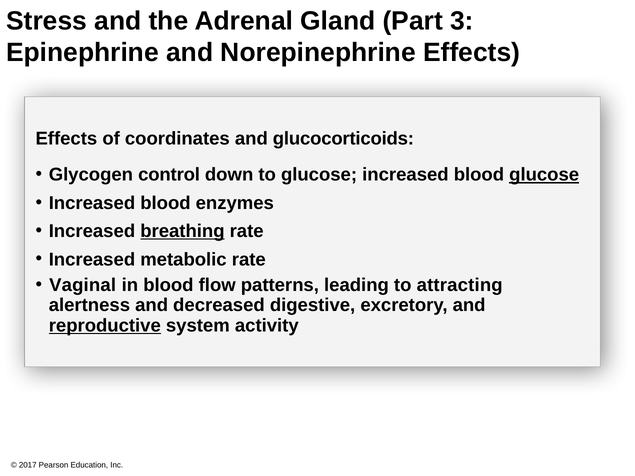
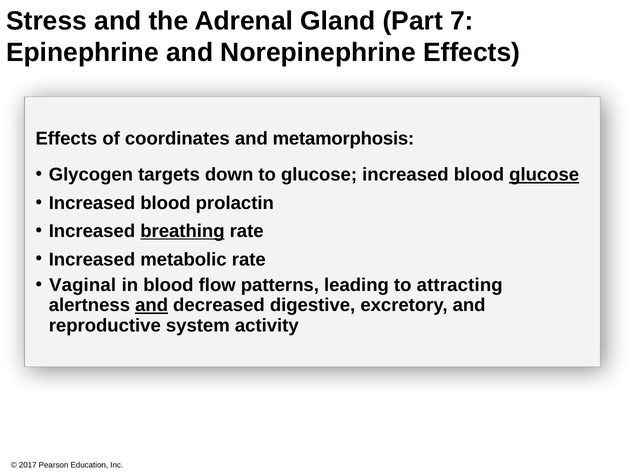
3: 3 -> 7
glucocorticoids: glucocorticoids -> metamorphosis
control: control -> targets
enzymes: enzymes -> prolactin
and at (152, 305) underline: none -> present
reproductive underline: present -> none
